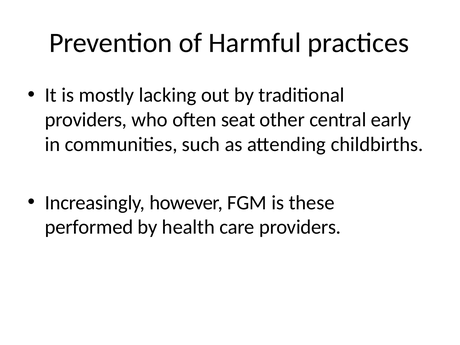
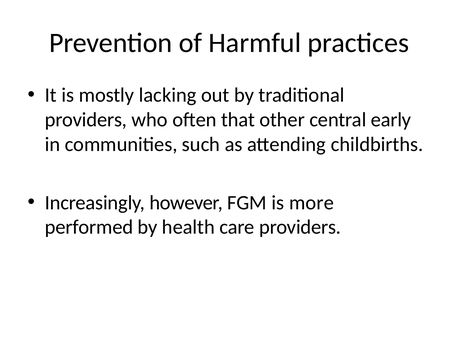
seat: seat -> that
these: these -> more
